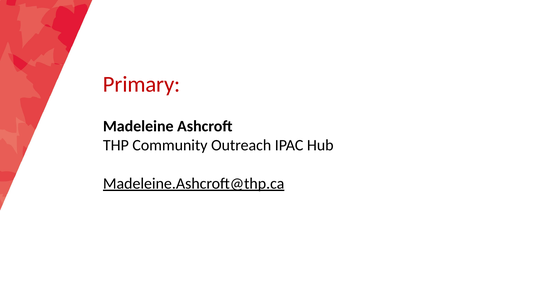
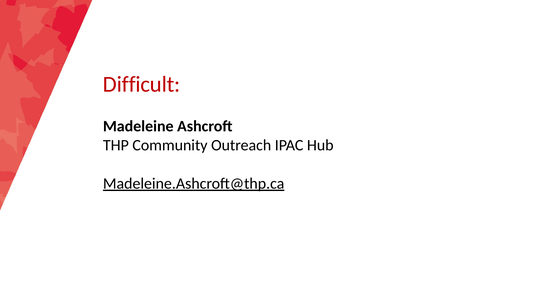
Primary: Primary -> Difficult
